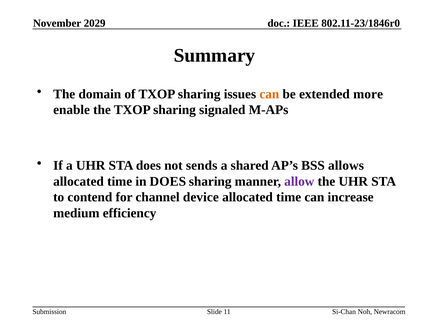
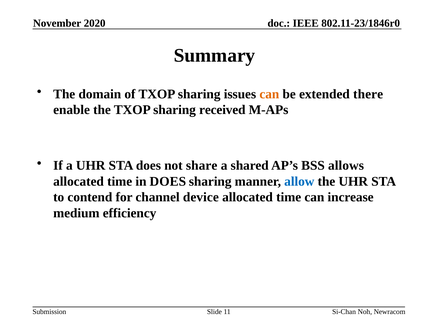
2029: 2029 -> 2020
more: more -> there
signaled: signaled -> received
sends: sends -> share
allow colour: purple -> blue
